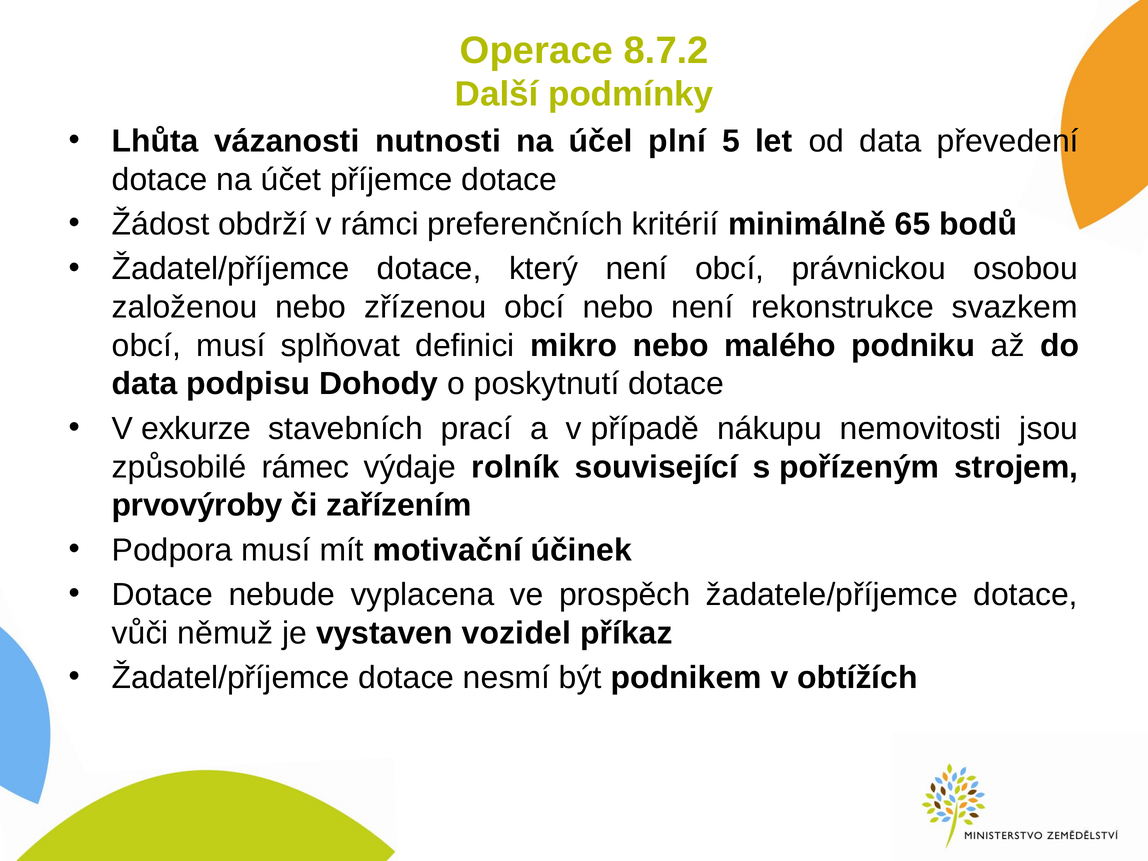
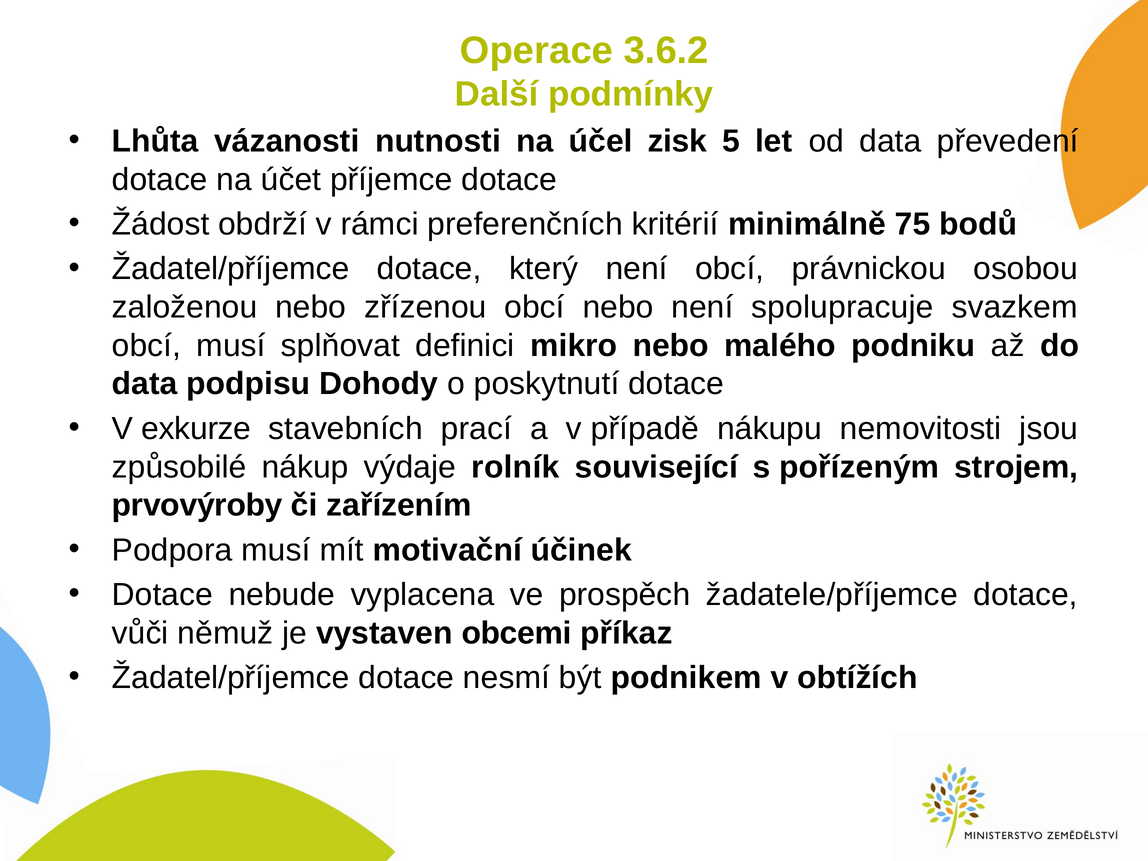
8.7.2: 8.7.2 -> 3.6.2
plní: plní -> zisk
65: 65 -> 75
rekonstrukce: rekonstrukce -> spolupracuje
rámec: rámec -> nákup
vozidel: vozidel -> obcemi
